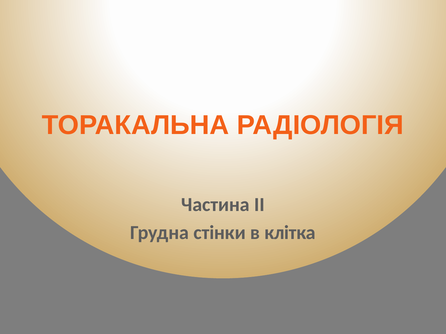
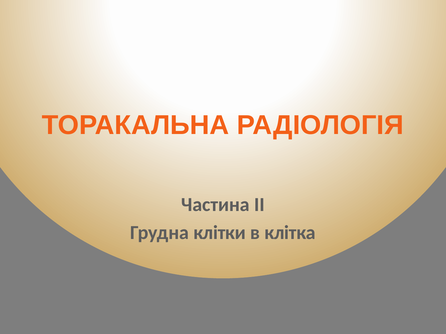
стінки: стінки -> клітки
